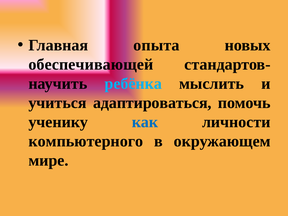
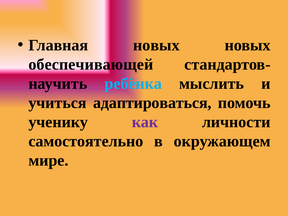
Главная опыта: опыта -> новых
как colour: blue -> purple
компьютерного: компьютерного -> самостоятельно
